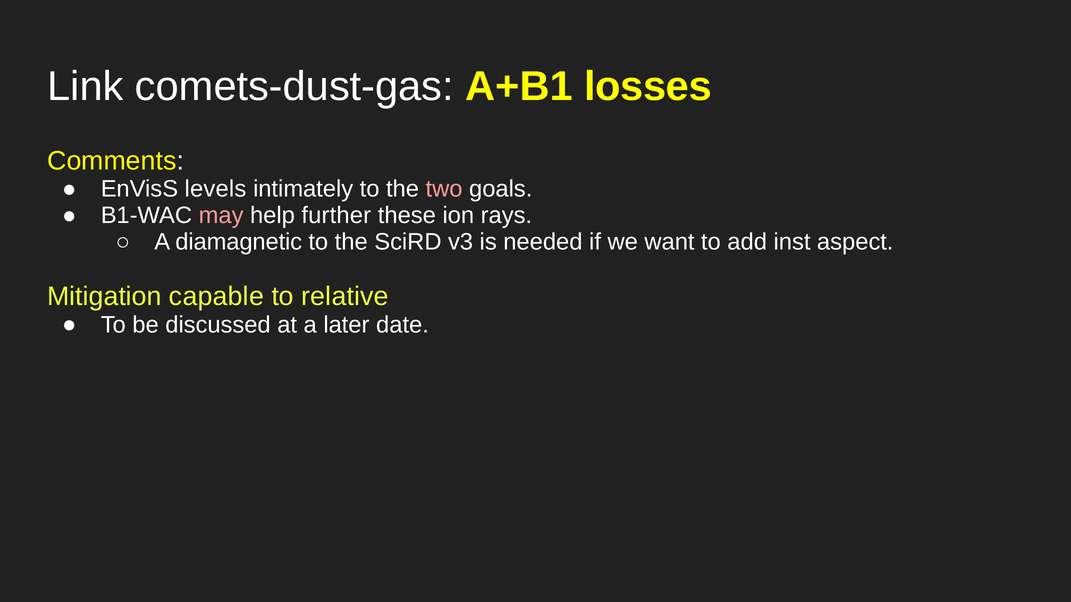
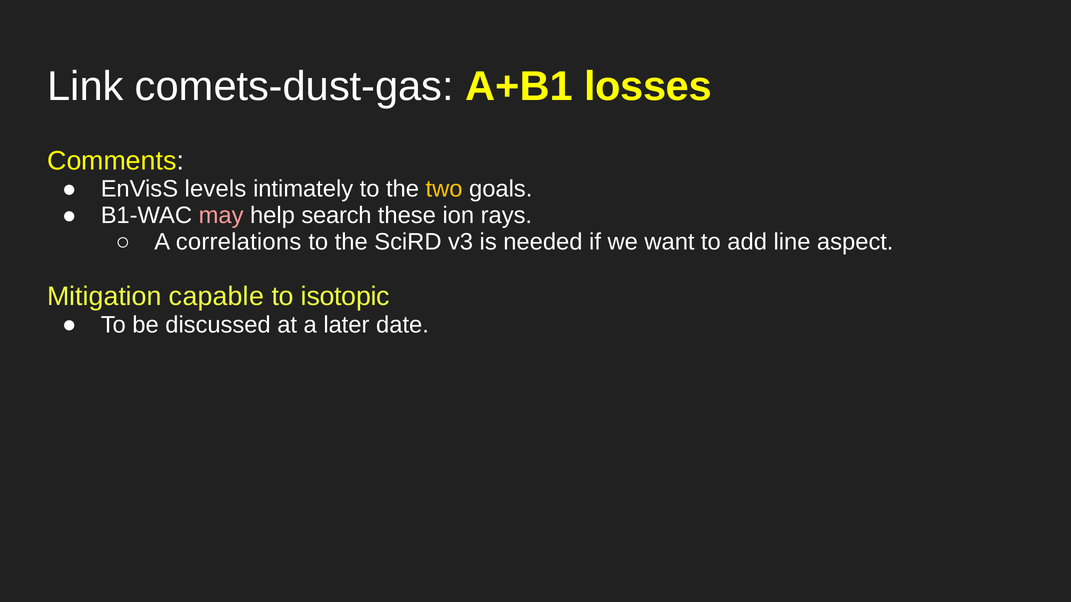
two colour: pink -> yellow
further: further -> search
diamagnetic: diamagnetic -> correlations
inst: inst -> line
relative: relative -> isotopic
